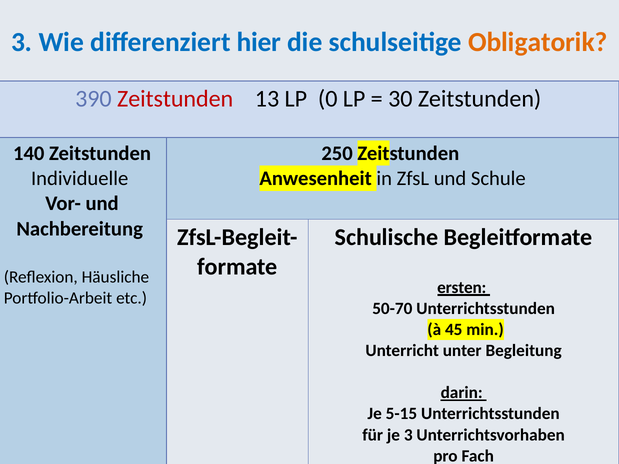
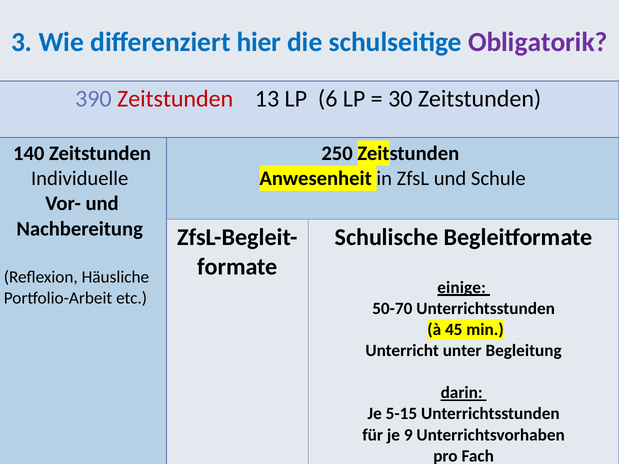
Obligatorik colour: orange -> purple
0: 0 -> 6
ersten: ersten -> einige
je 3: 3 -> 9
